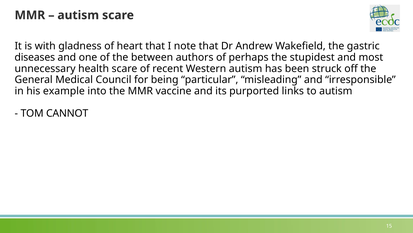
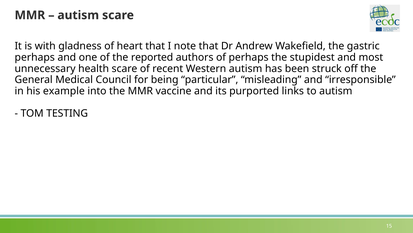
diseases at (35, 57): diseases -> perhaps
between: between -> reported
CANNOT: CANNOT -> TESTING
